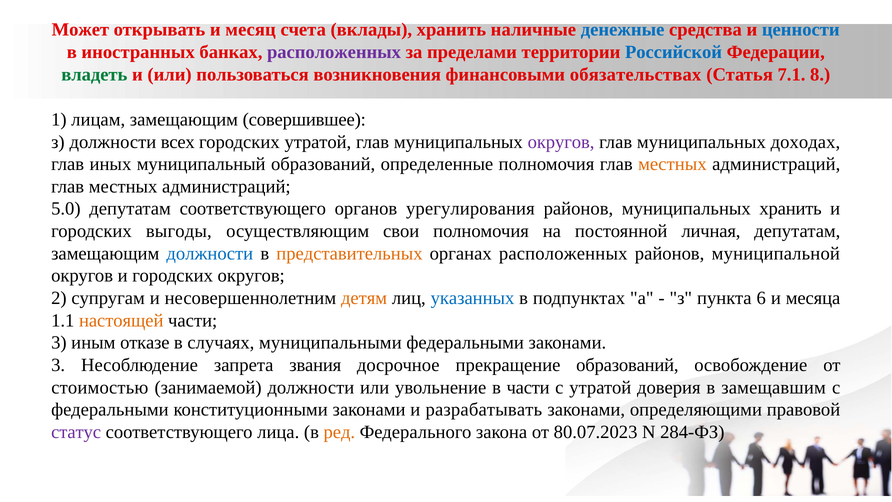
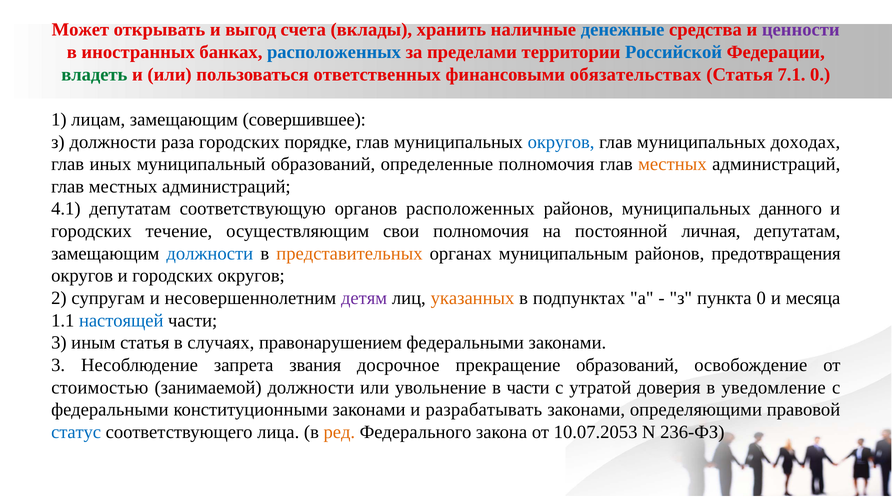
месяц: месяц -> выгод
ценности colour: blue -> purple
расположенных at (334, 52) colour: purple -> blue
возникновения: возникновения -> ответственных
7.1 8: 8 -> 0
всех: всех -> раза
городских утратой: утратой -> порядке
округов at (561, 142) colour: purple -> blue
5.0: 5.0 -> 4.1
депутатам соответствующего: соответствующего -> соответствующую
органов урегулирования: урегулирования -> расположенных
муниципальных хранить: хранить -> данного
выгоды: выгоды -> течение
органах расположенных: расположенных -> муниципальным
муниципальной: муниципальной -> предотвращения
детям colour: orange -> purple
указанных colour: blue -> orange
пункта 6: 6 -> 0
настоящей colour: orange -> blue
иным отказе: отказе -> статья
муниципальными: муниципальными -> правонарушением
замещавшим: замещавшим -> уведомление
статус colour: purple -> blue
80.07.2023: 80.07.2023 -> 10.07.2053
284-ФЗ: 284-ФЗ -> 236-ФЗ
